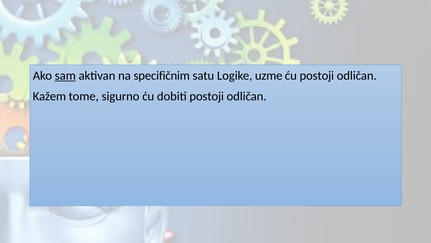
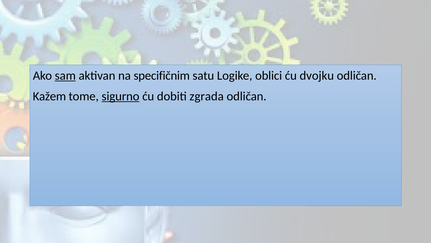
uzme: uzme -> oblici
ću postoji: postoji -> dvojku
sigurno underline: none -> present
dobiti postoji: postoji -> zgrada
